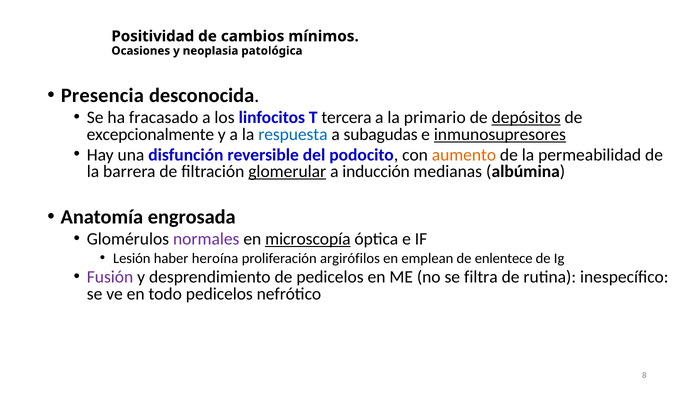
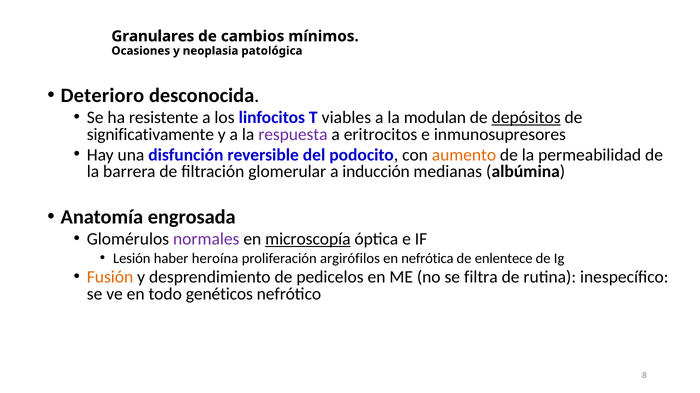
Positividad: Positividad -> Granulares
Presencia: Presencia -> Deterioro
fracasado: fracasado -> resistente
tercera: tercera -> viables
primario: primario -> modulan
excepcionalmente: excepcionalmente -> significativamente
respuesta colour: blue -> purple
subagudas: subagudas -> eritrocitos
inmunosupresores underline: present -> none
glomerular underline: present -> none
emplean: emplean -> nefrótica
Fusión colour: purple -> orange
todo pedicelos: pedicelos -> genéticos
